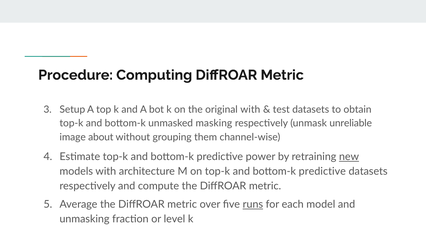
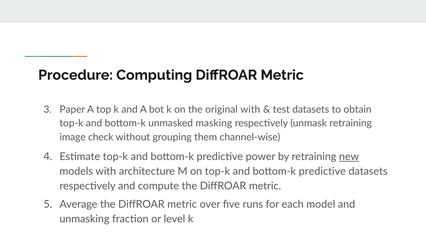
Setup: Setup -> Paper
unmask unreliable: unreliable -> retraining
about: about -> check
runs underline: present -> none
